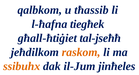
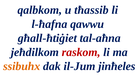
tiegħek: tiegħek -> qawwu
tal-jseħħ: tal-jseħħ -> tal-aħna
raskom colour: orange -> red
